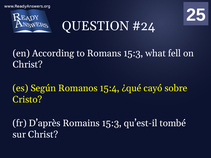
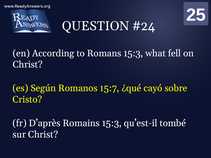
15:4: 15:4 -> 15:7
